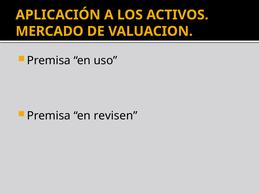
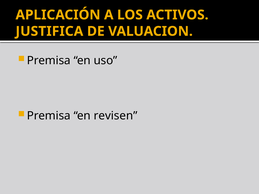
MERCADO: MERCADO -> JUSTIFICA
